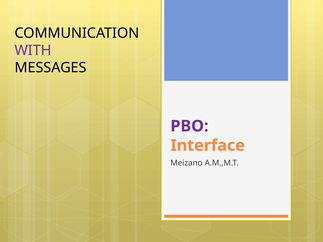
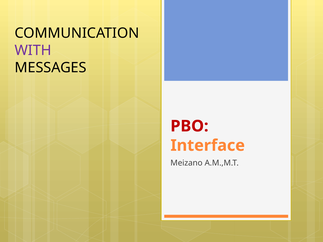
PBO colour: purple -> red
